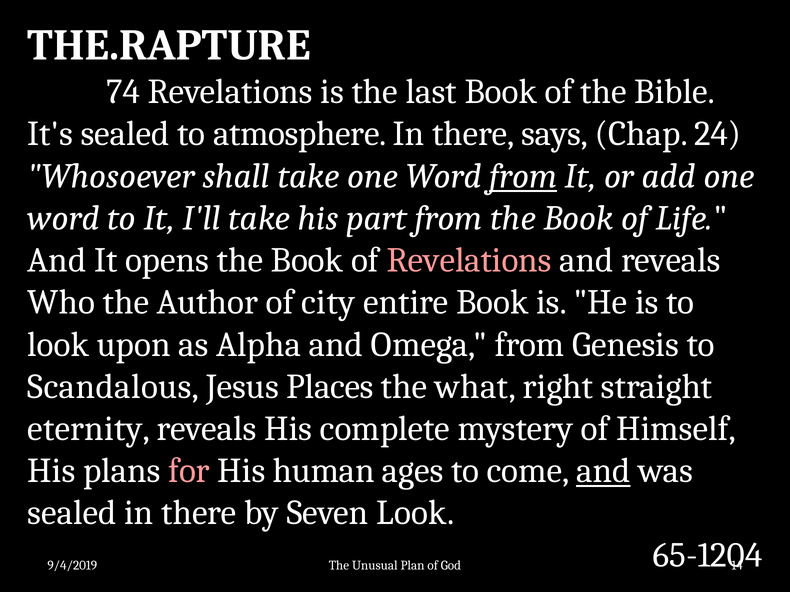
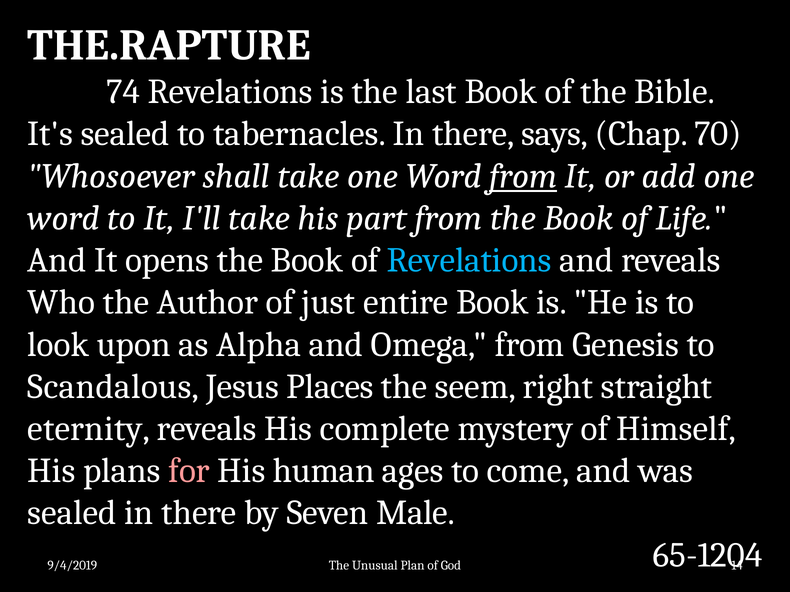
atmosphere: atmosphere -> tabernacles
24: 24 -> 70
Revelations at (469, 260) colour: pink -> light blue
city: city -> just
what: what -> seem
and at (603, 471) underline: present -> none
Seven Look: Look -> Male
